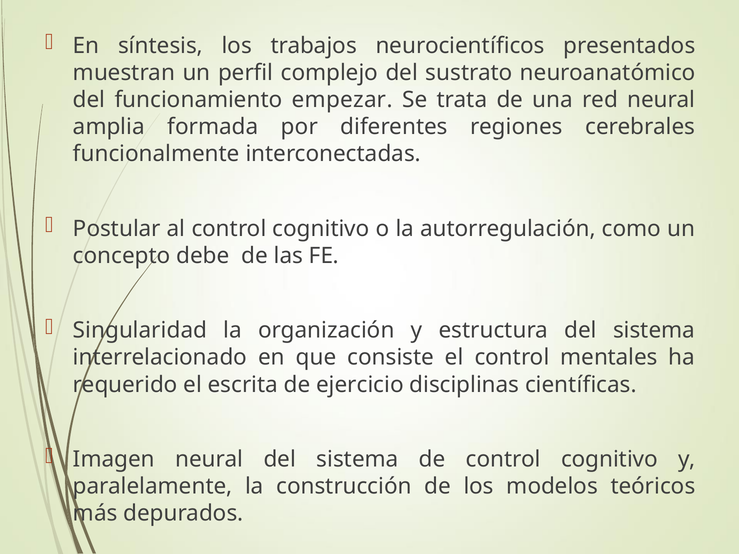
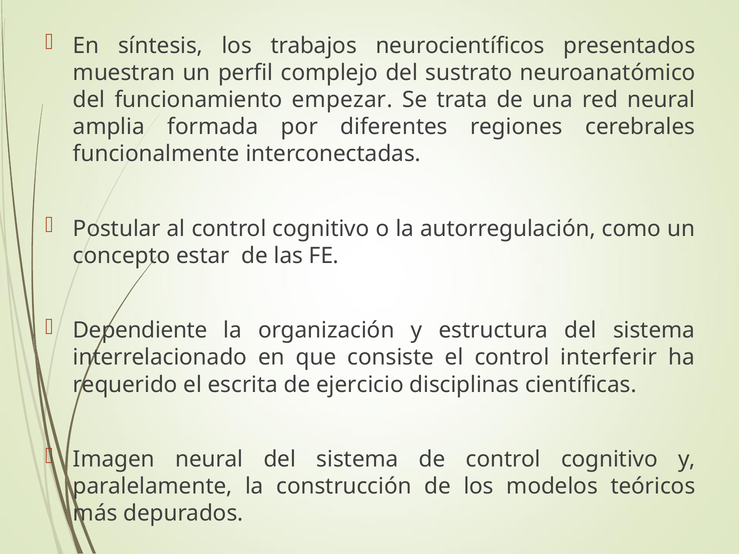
debe: debe -> estar
Singularidad: Singularidad -> Dependiente
mentales: mentales -> interferir
